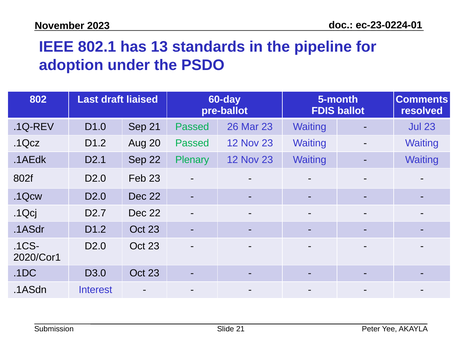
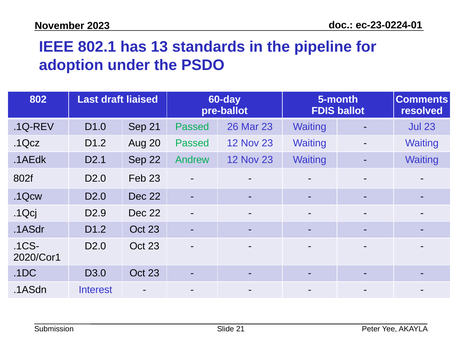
Plenary: Plenary -> Andrew
D2.7: D2.7 -> D2.9
